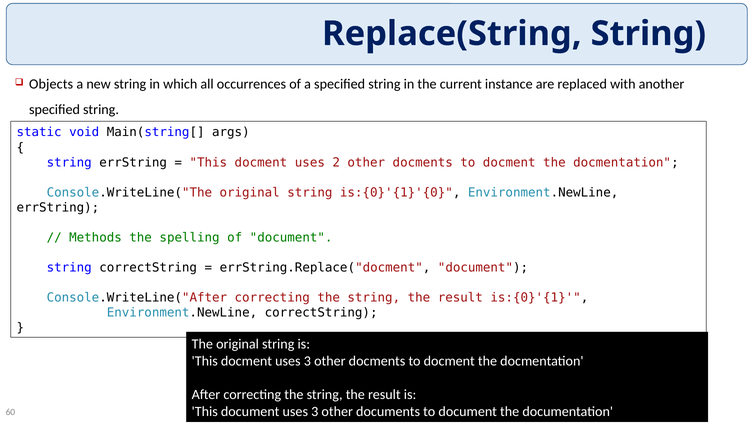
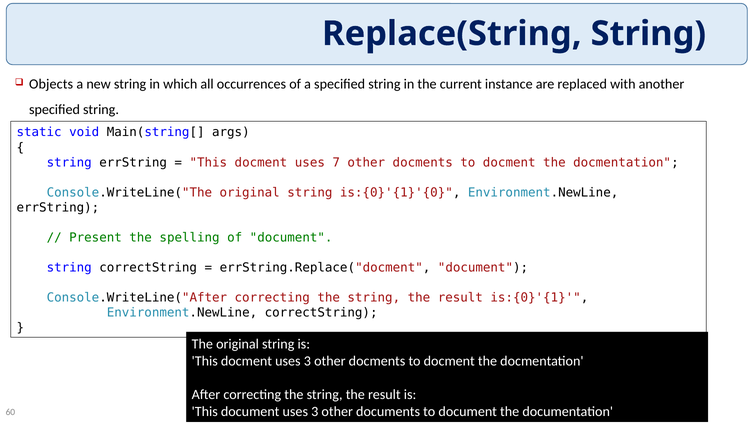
2: 2 -> 7
Methods: Methods -> Present
